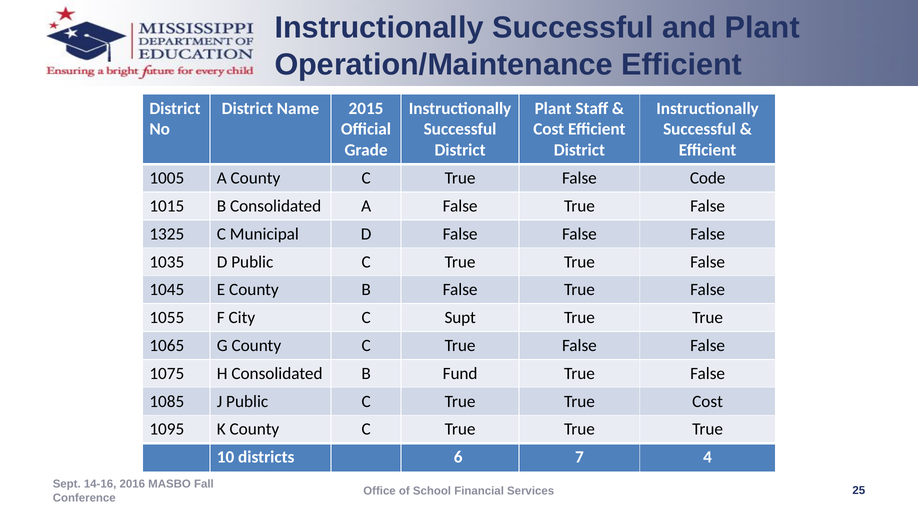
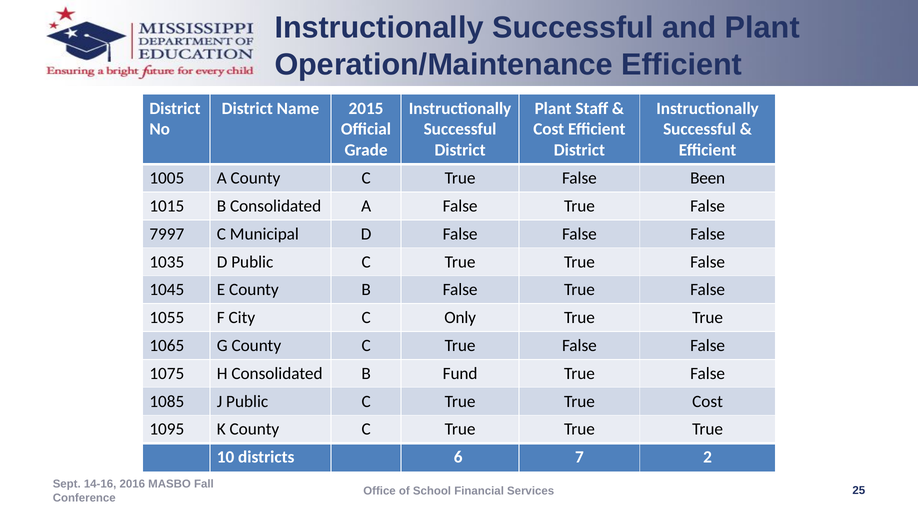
Code: Code -> Been
1325: 1325 -> 7997
Supt: Supt -> Only
4: 4 -> 2
